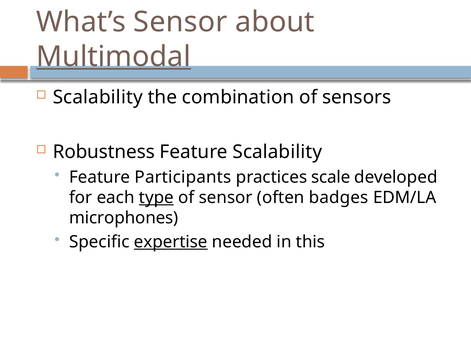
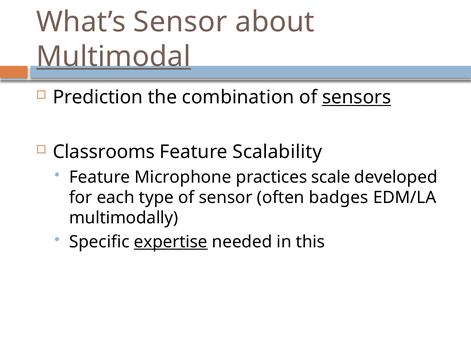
Scalability at (98, 97): Scalability -> Prediction
sensors underline: none -> present
Robustness: Robustness -> Classrooms
Participants: Participants -> Microphone
type underline: present -> none
microphones: microphones -> multimodally
